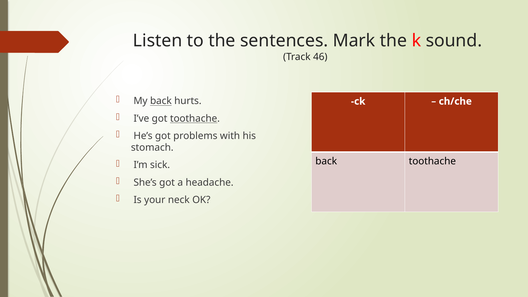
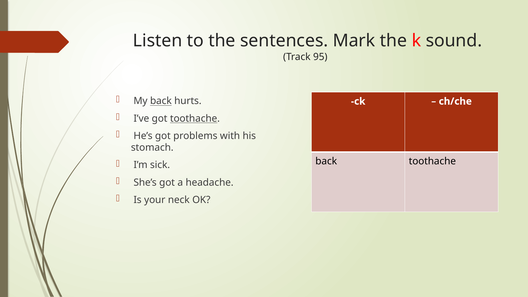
46: 46 -> 95
